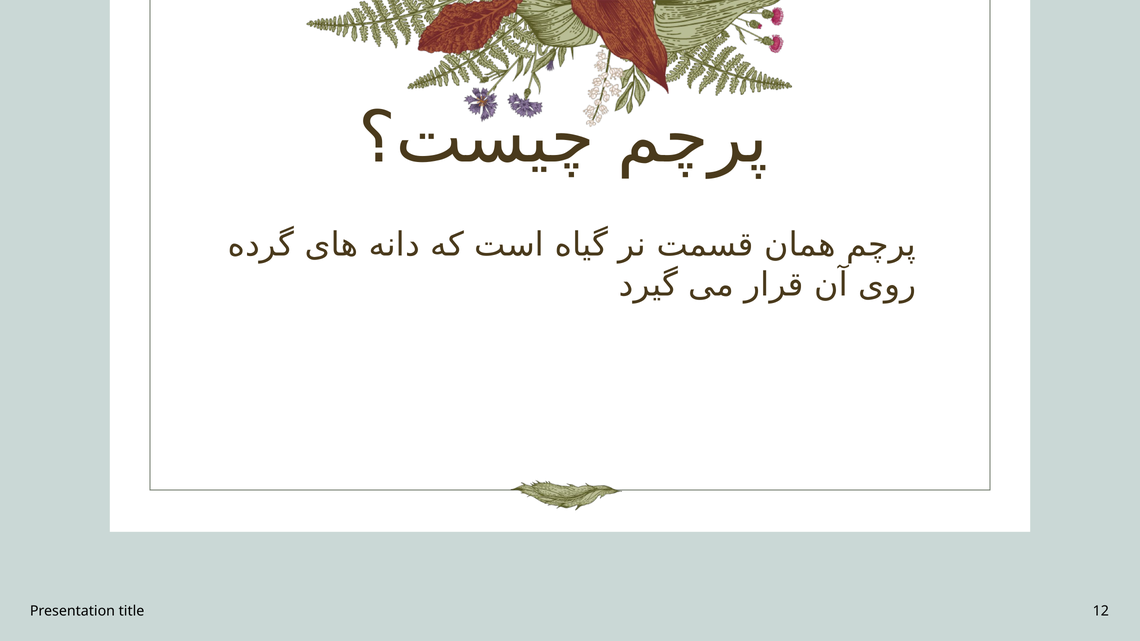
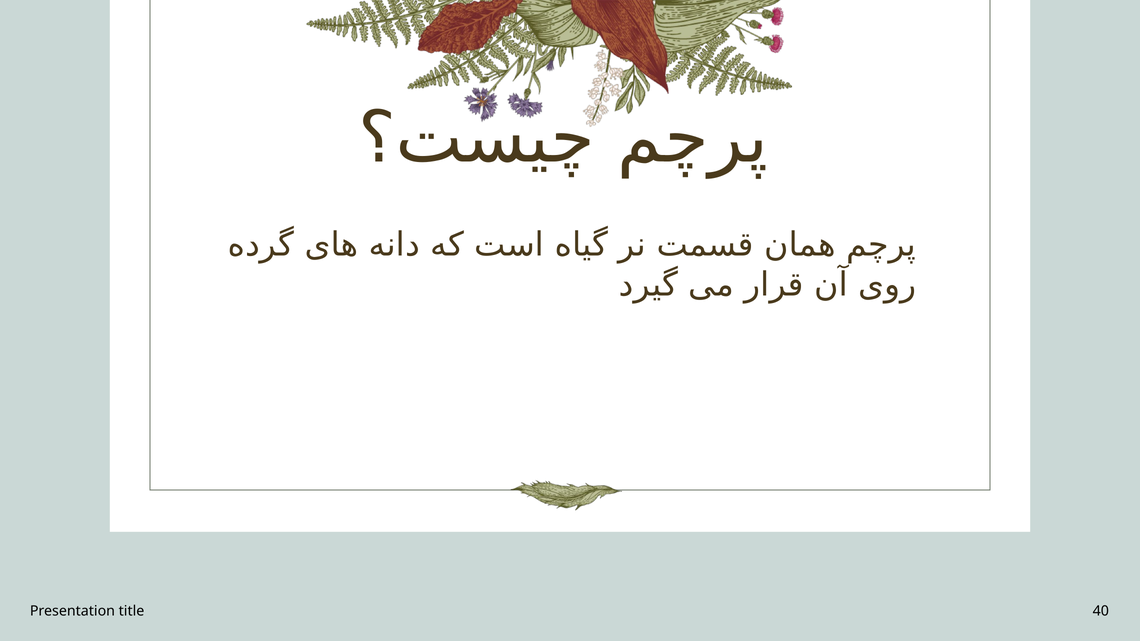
12: 12 -> 40
